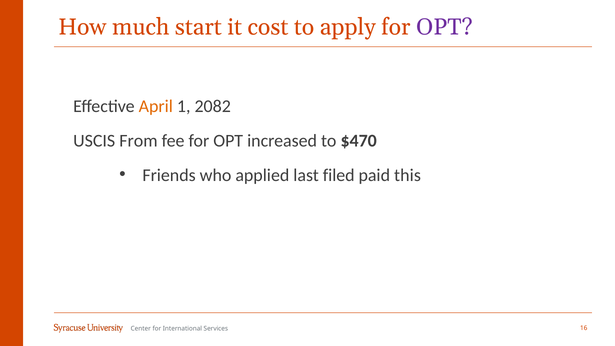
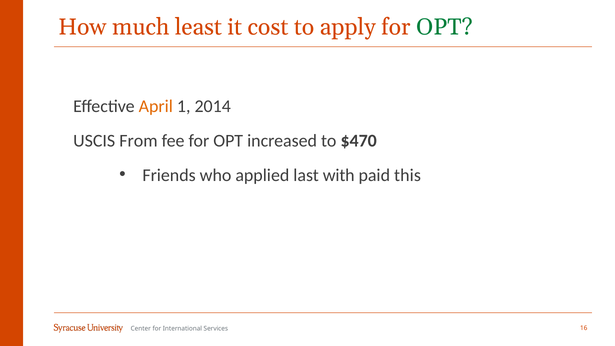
start: start -> least
OPT at (444, 27) colour: purple -> green
2082: 2082 -> 2014
filed: filed -> with
